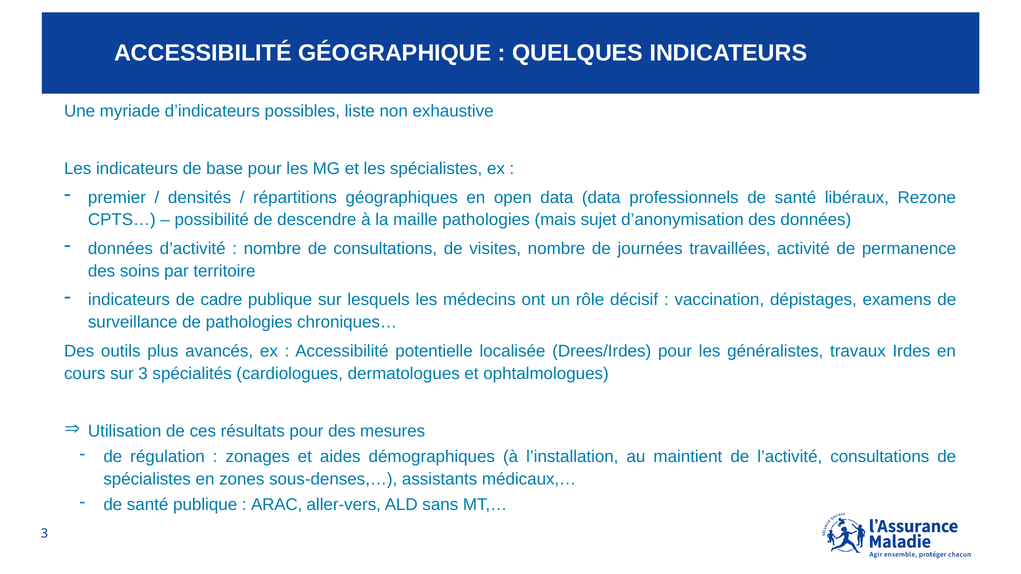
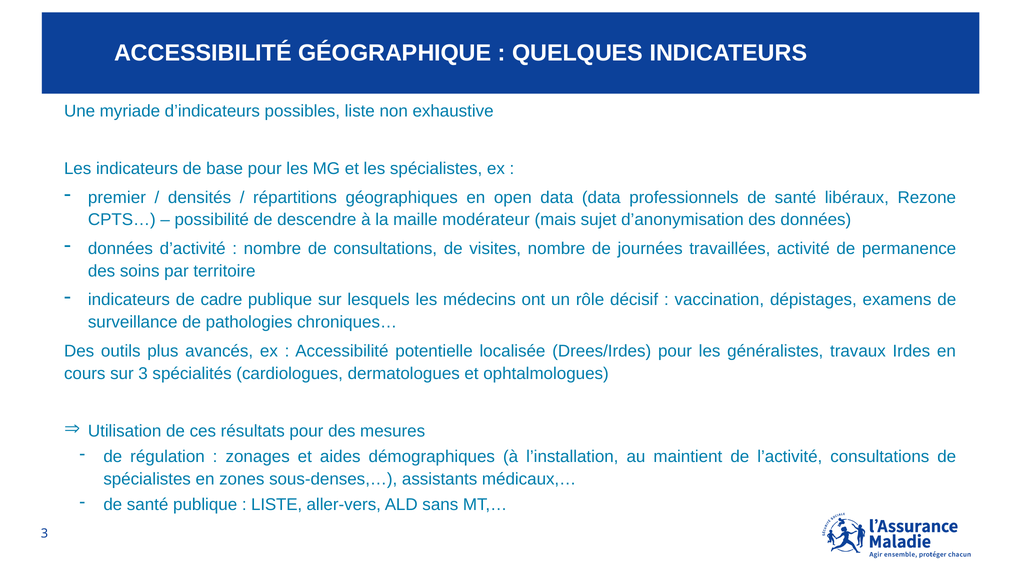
maille pathologies: pathologies -> modérateur
ARAC at (277, 505): ARAC -> LISTE
